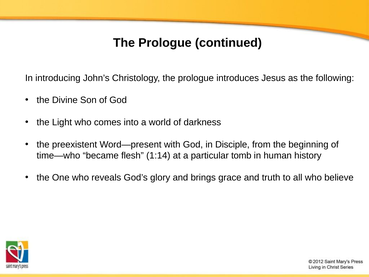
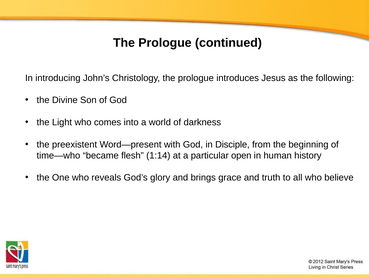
tomb: tomb -> open
